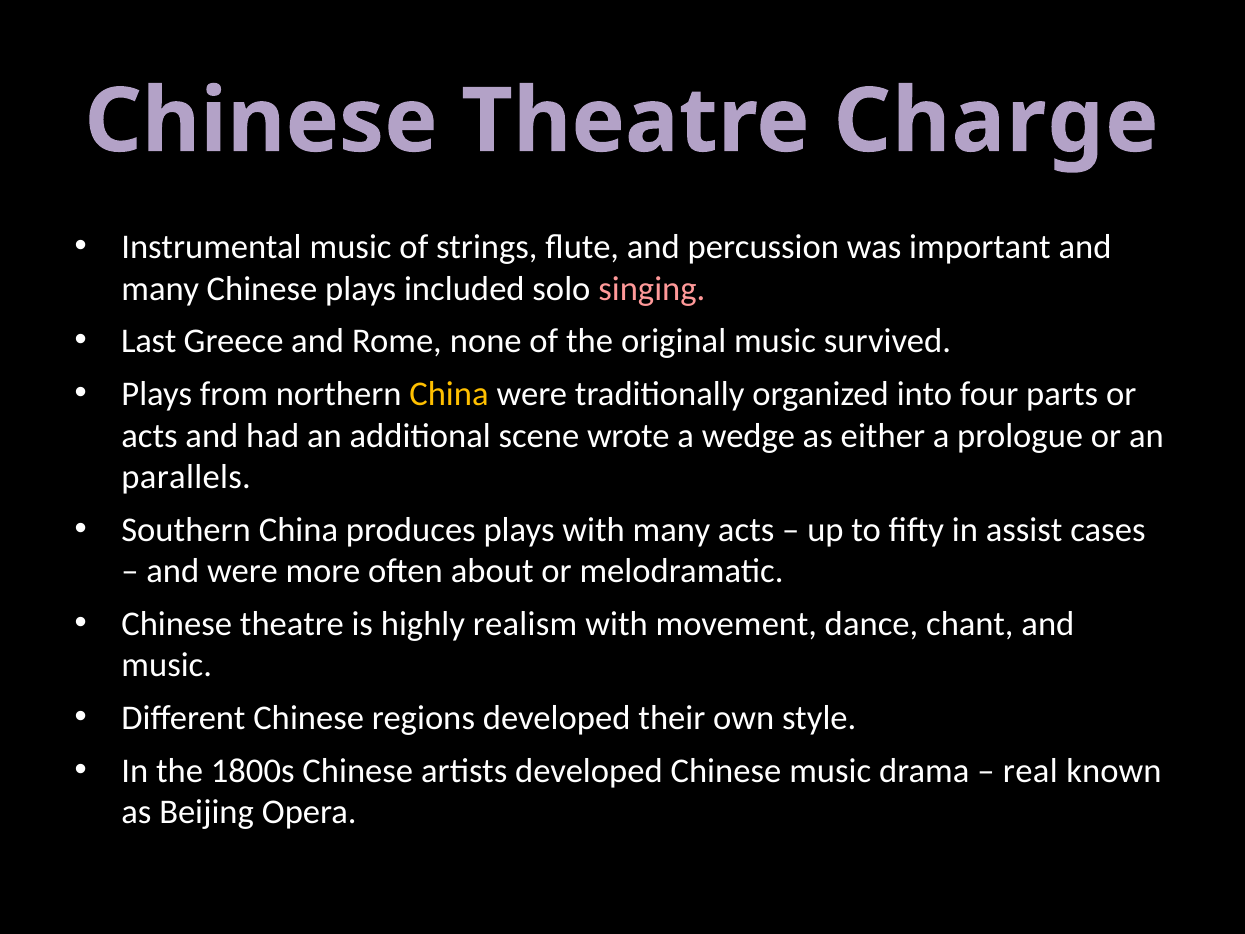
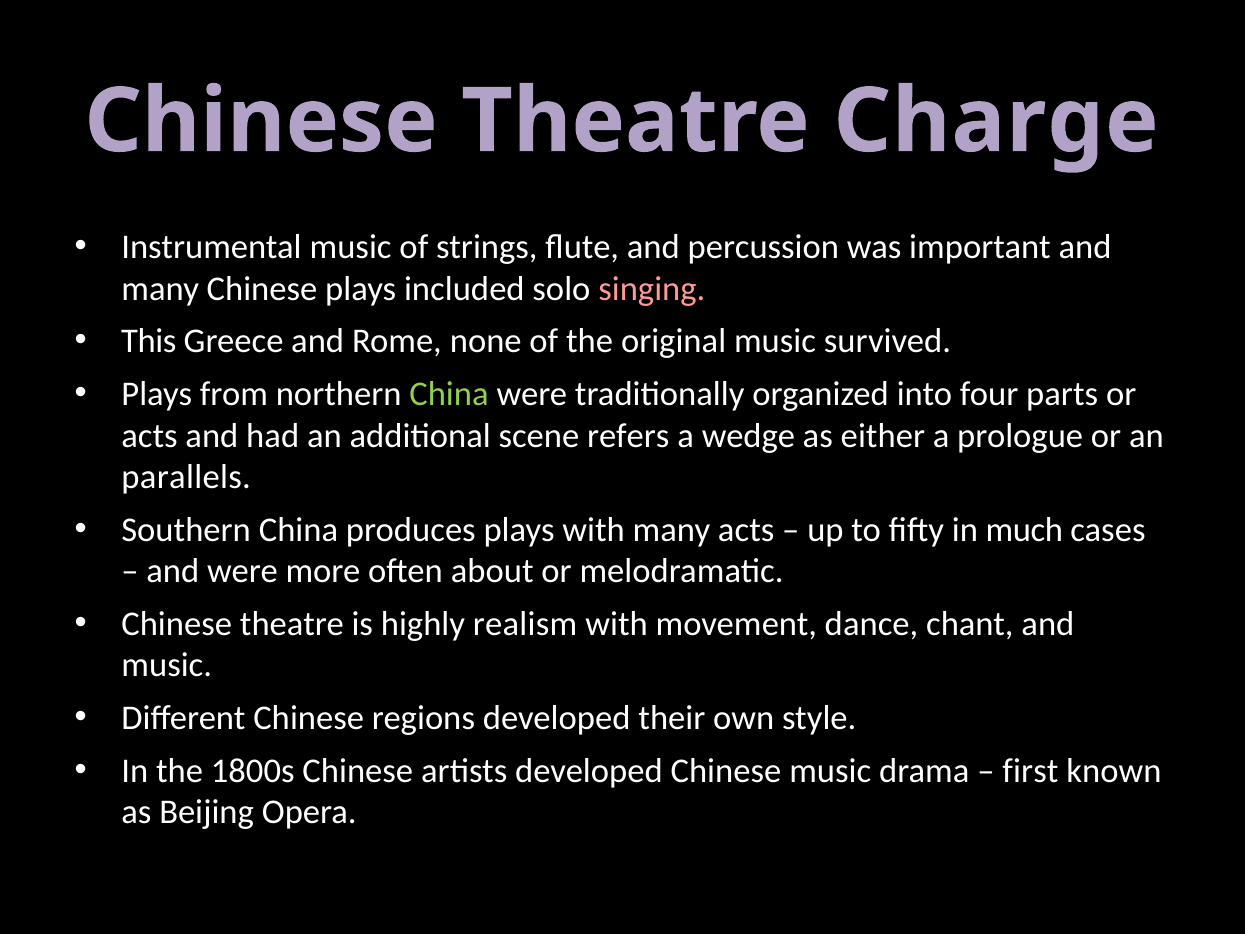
Last: Last -> This
China at (449, 394) colour: yellow -> light green
wrote: wrote -> refers
assist: assist -> much
real: real -> first
